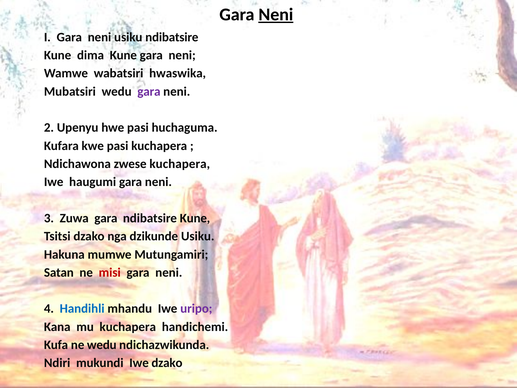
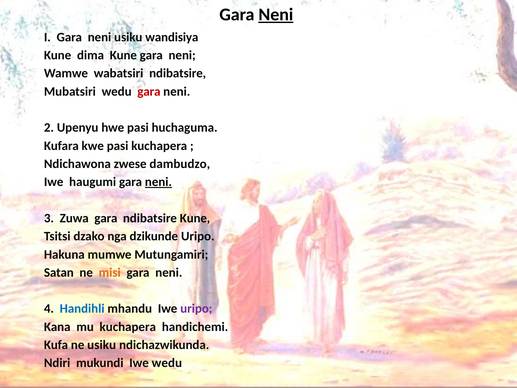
usiku ndibatsire: ndibatsire -> wandisiya
wabatsiri hwaswika: hwaswika -> ndibatsire
gara at (149, 91) colour: purple -> red
zwese kuchapera: kuchapera -> dambudzo
neni at (158, 182) underline: none -> present
dzikunde Usiku: Usiku -> Uripo
misi colour: red -> orange
ne wedu: wedu -> usiku
Iwe dzako: dzako -> wedu
